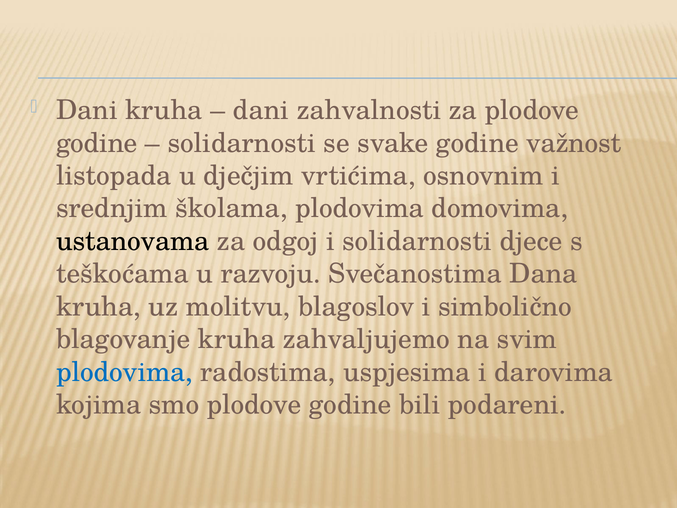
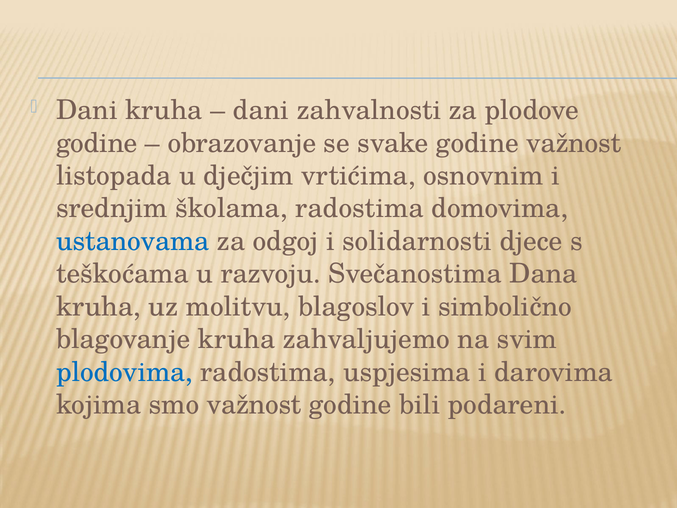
solidarnosti at (242, 143): solidarnosti -> obrazovanje
školama plodovima: plodovima -> radostima
ustanovama colour: black -> blue
smo plodove: plodove -> važnost
